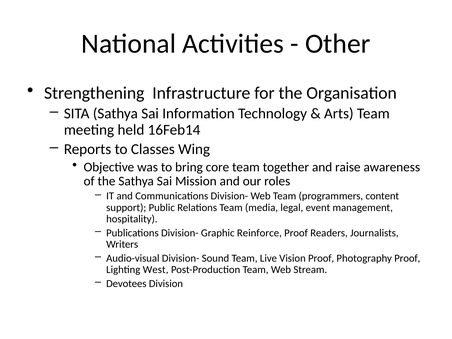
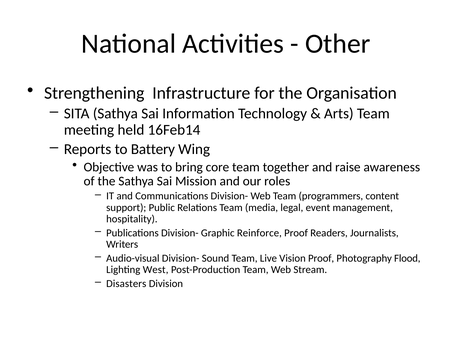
Classes: Classes -> Battery
Photography Proof: Proof -> Flood
Devotees: Devotees -> Disasters
